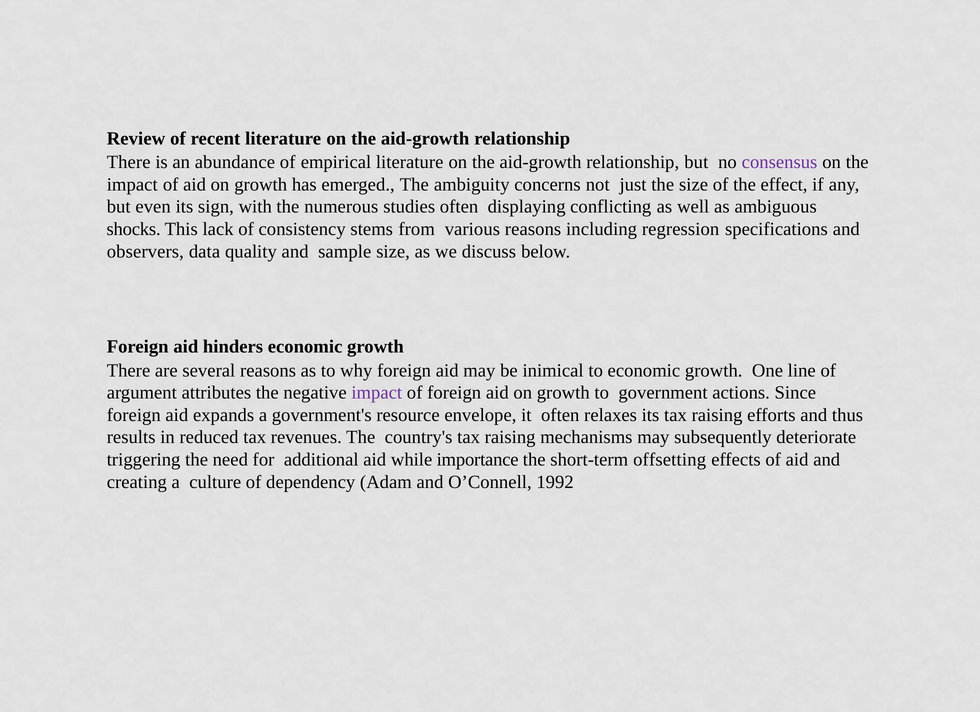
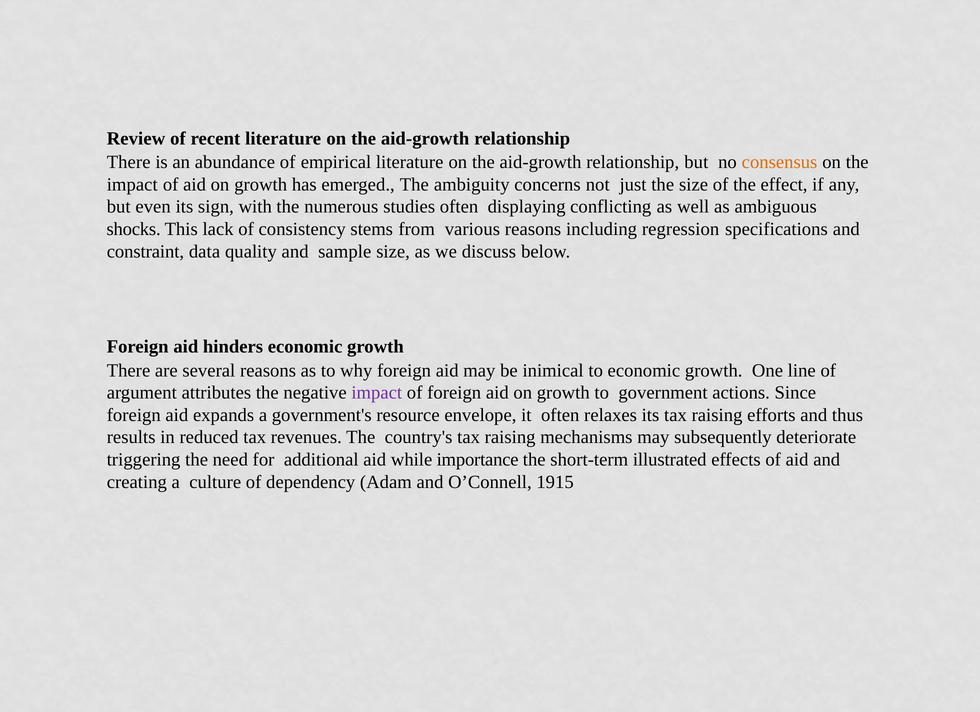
consensus colour: purple -> orange
observers: observers -> constraint
offsetting: offsetting -> illustrated
1992: 1992 -> 1915
